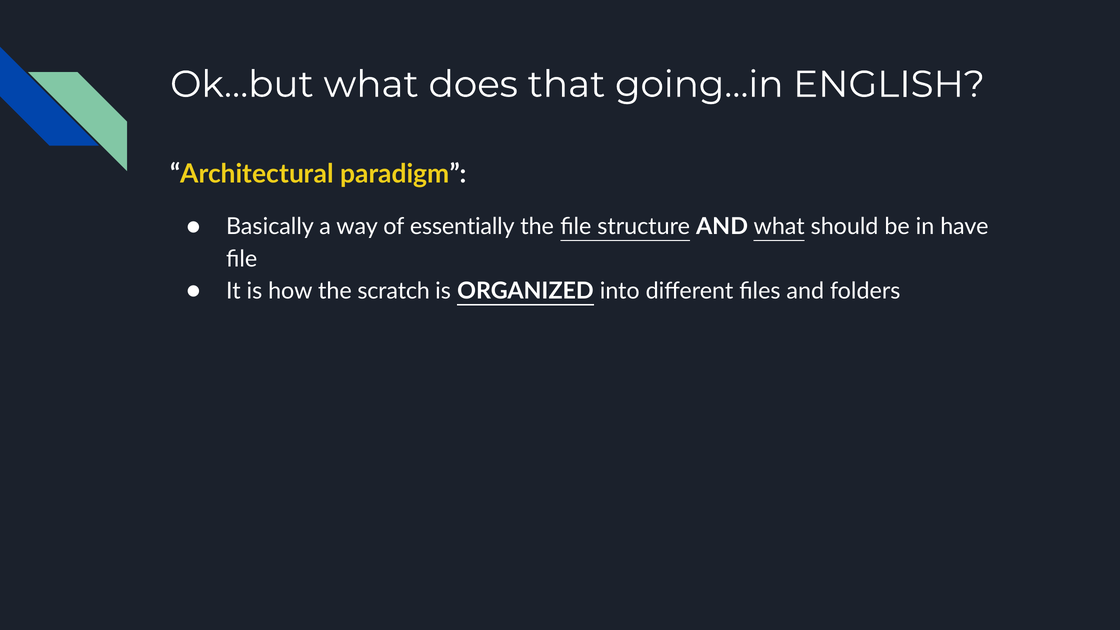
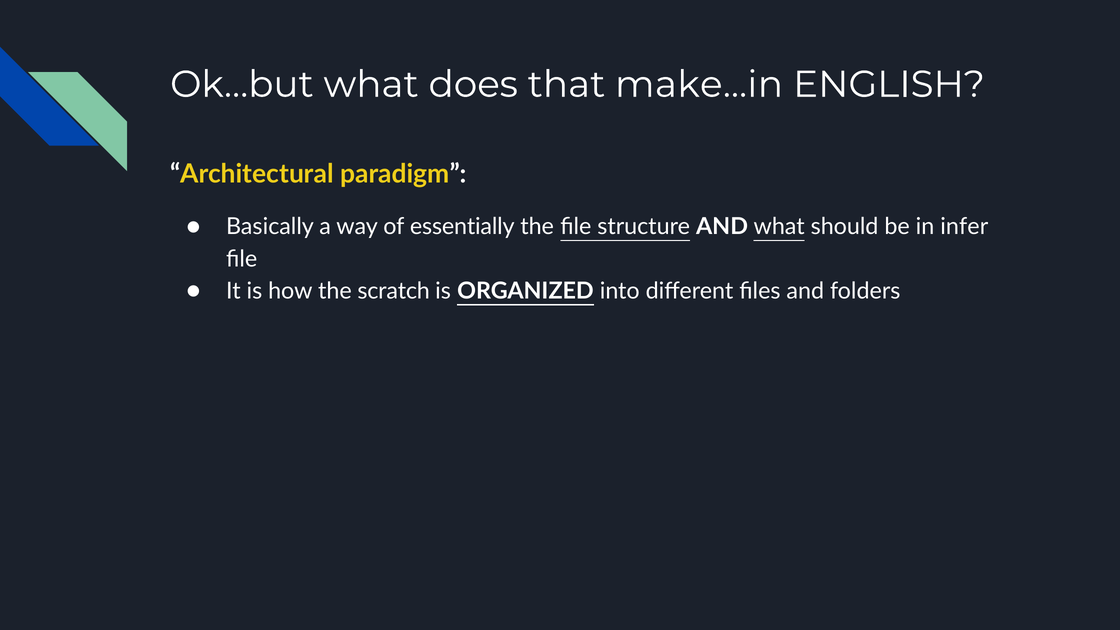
going…in: going…in -> make…in
have: have -> infer
